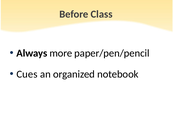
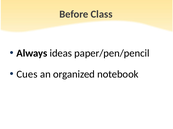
more: more -> ideas
